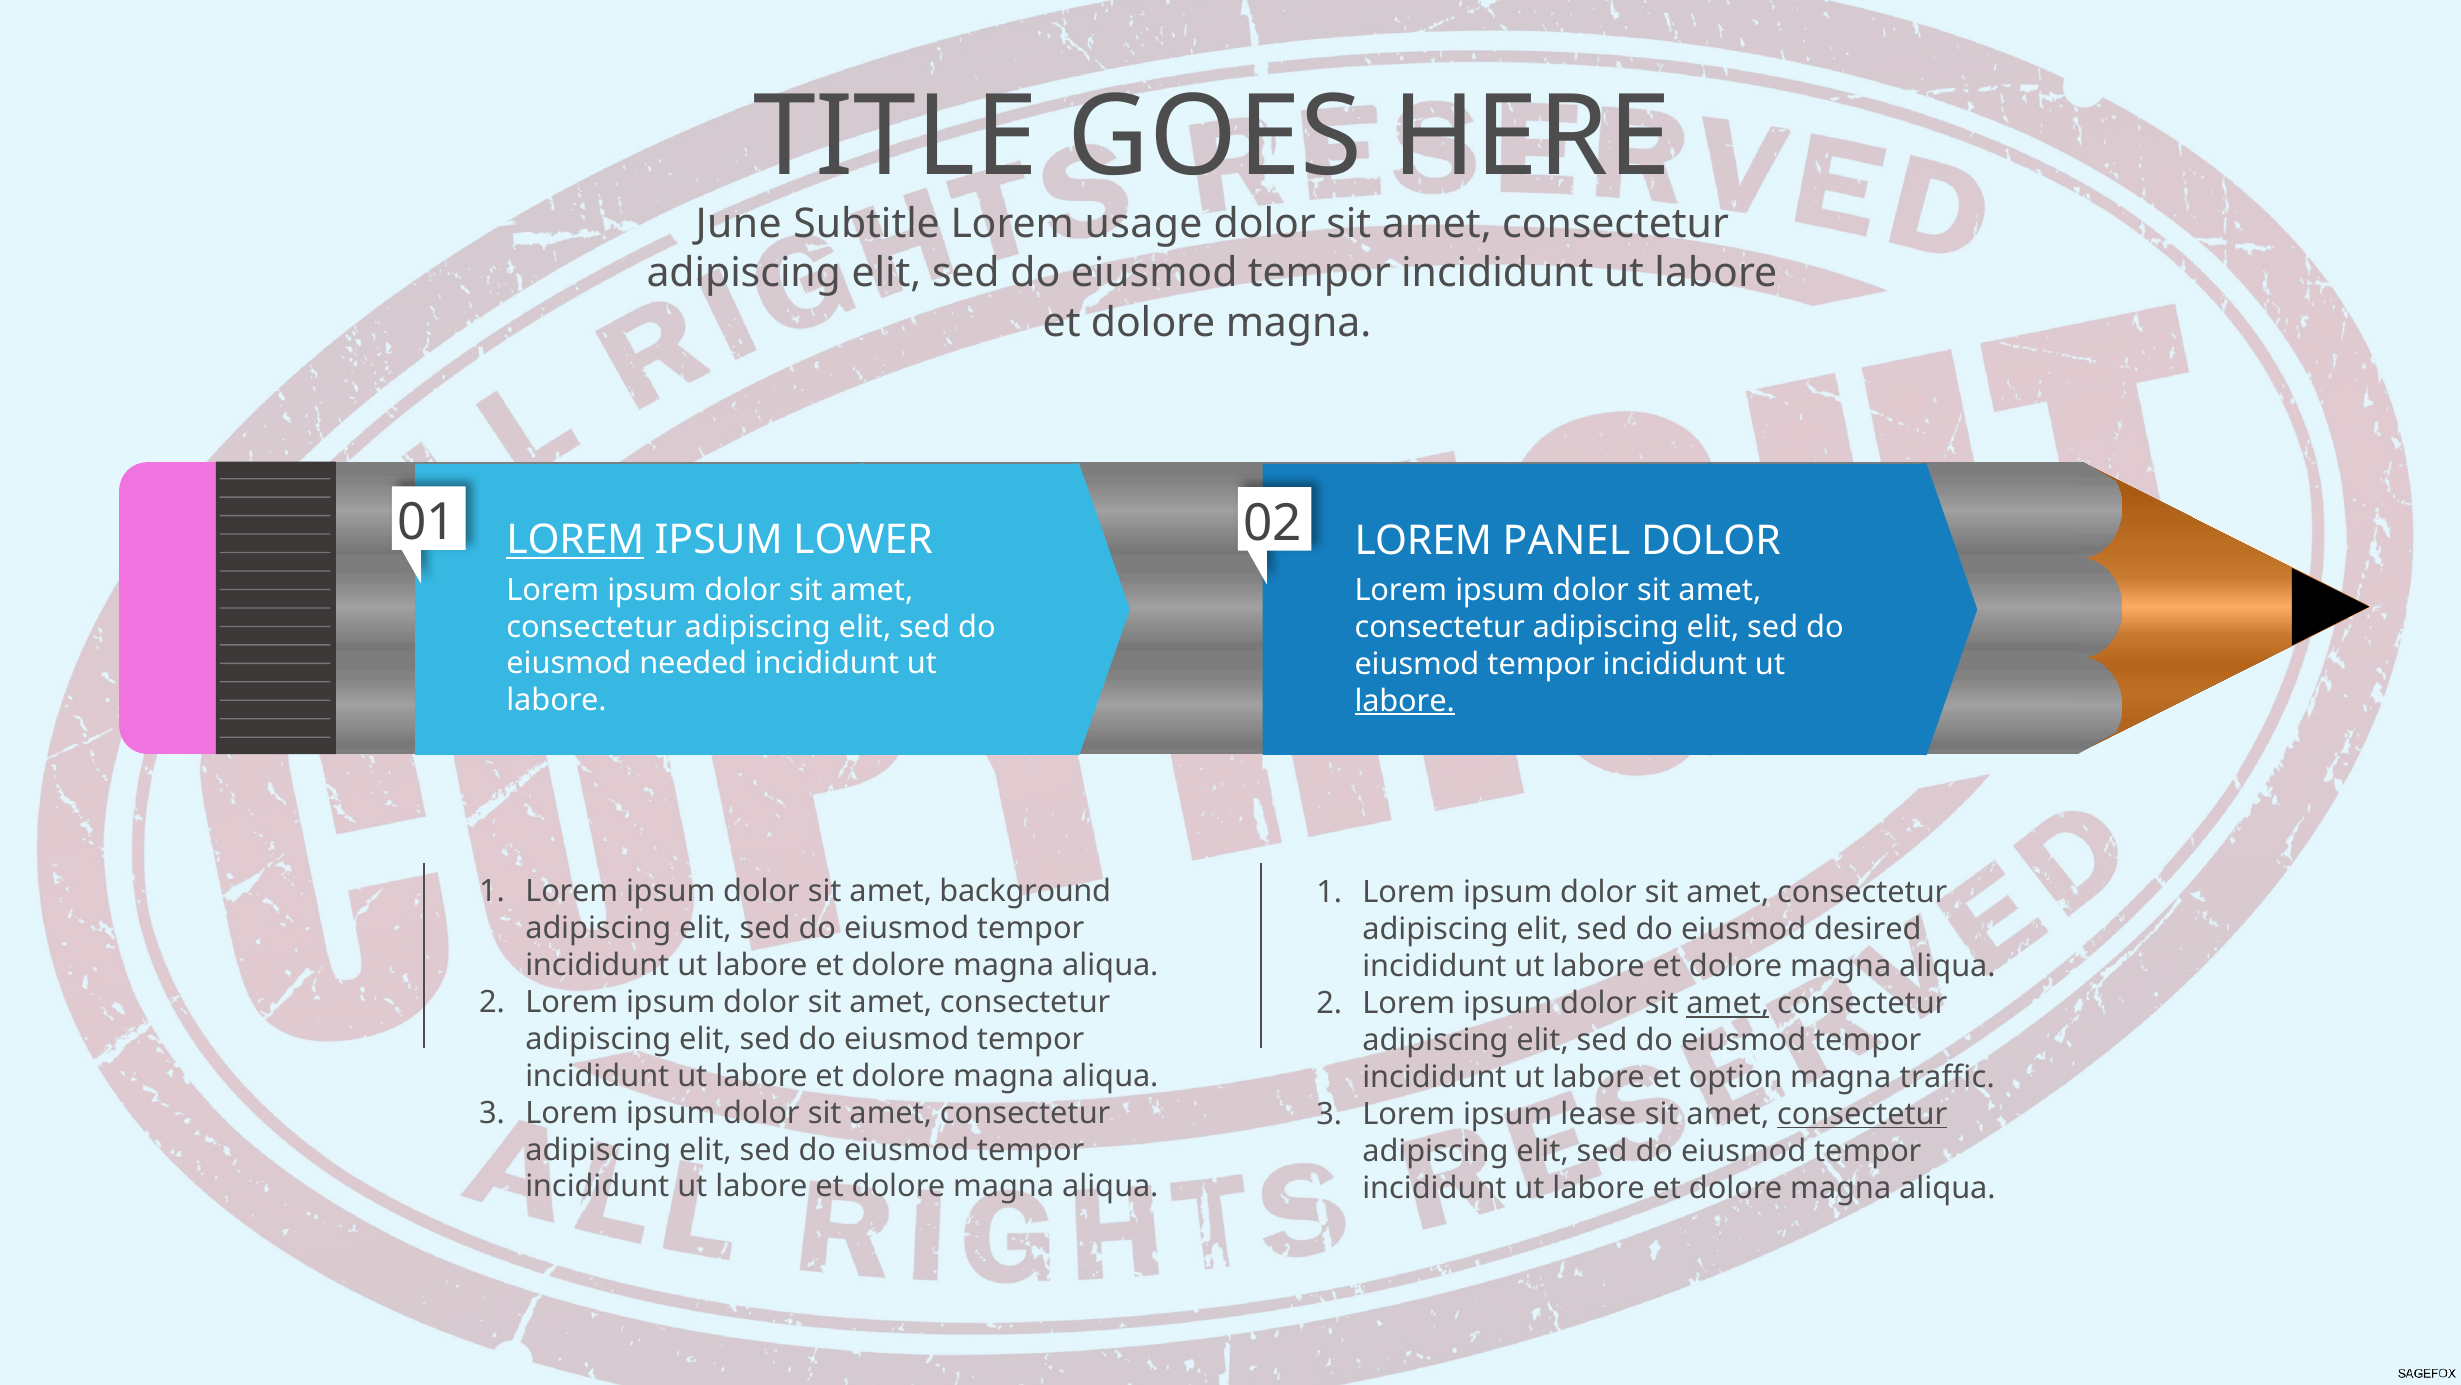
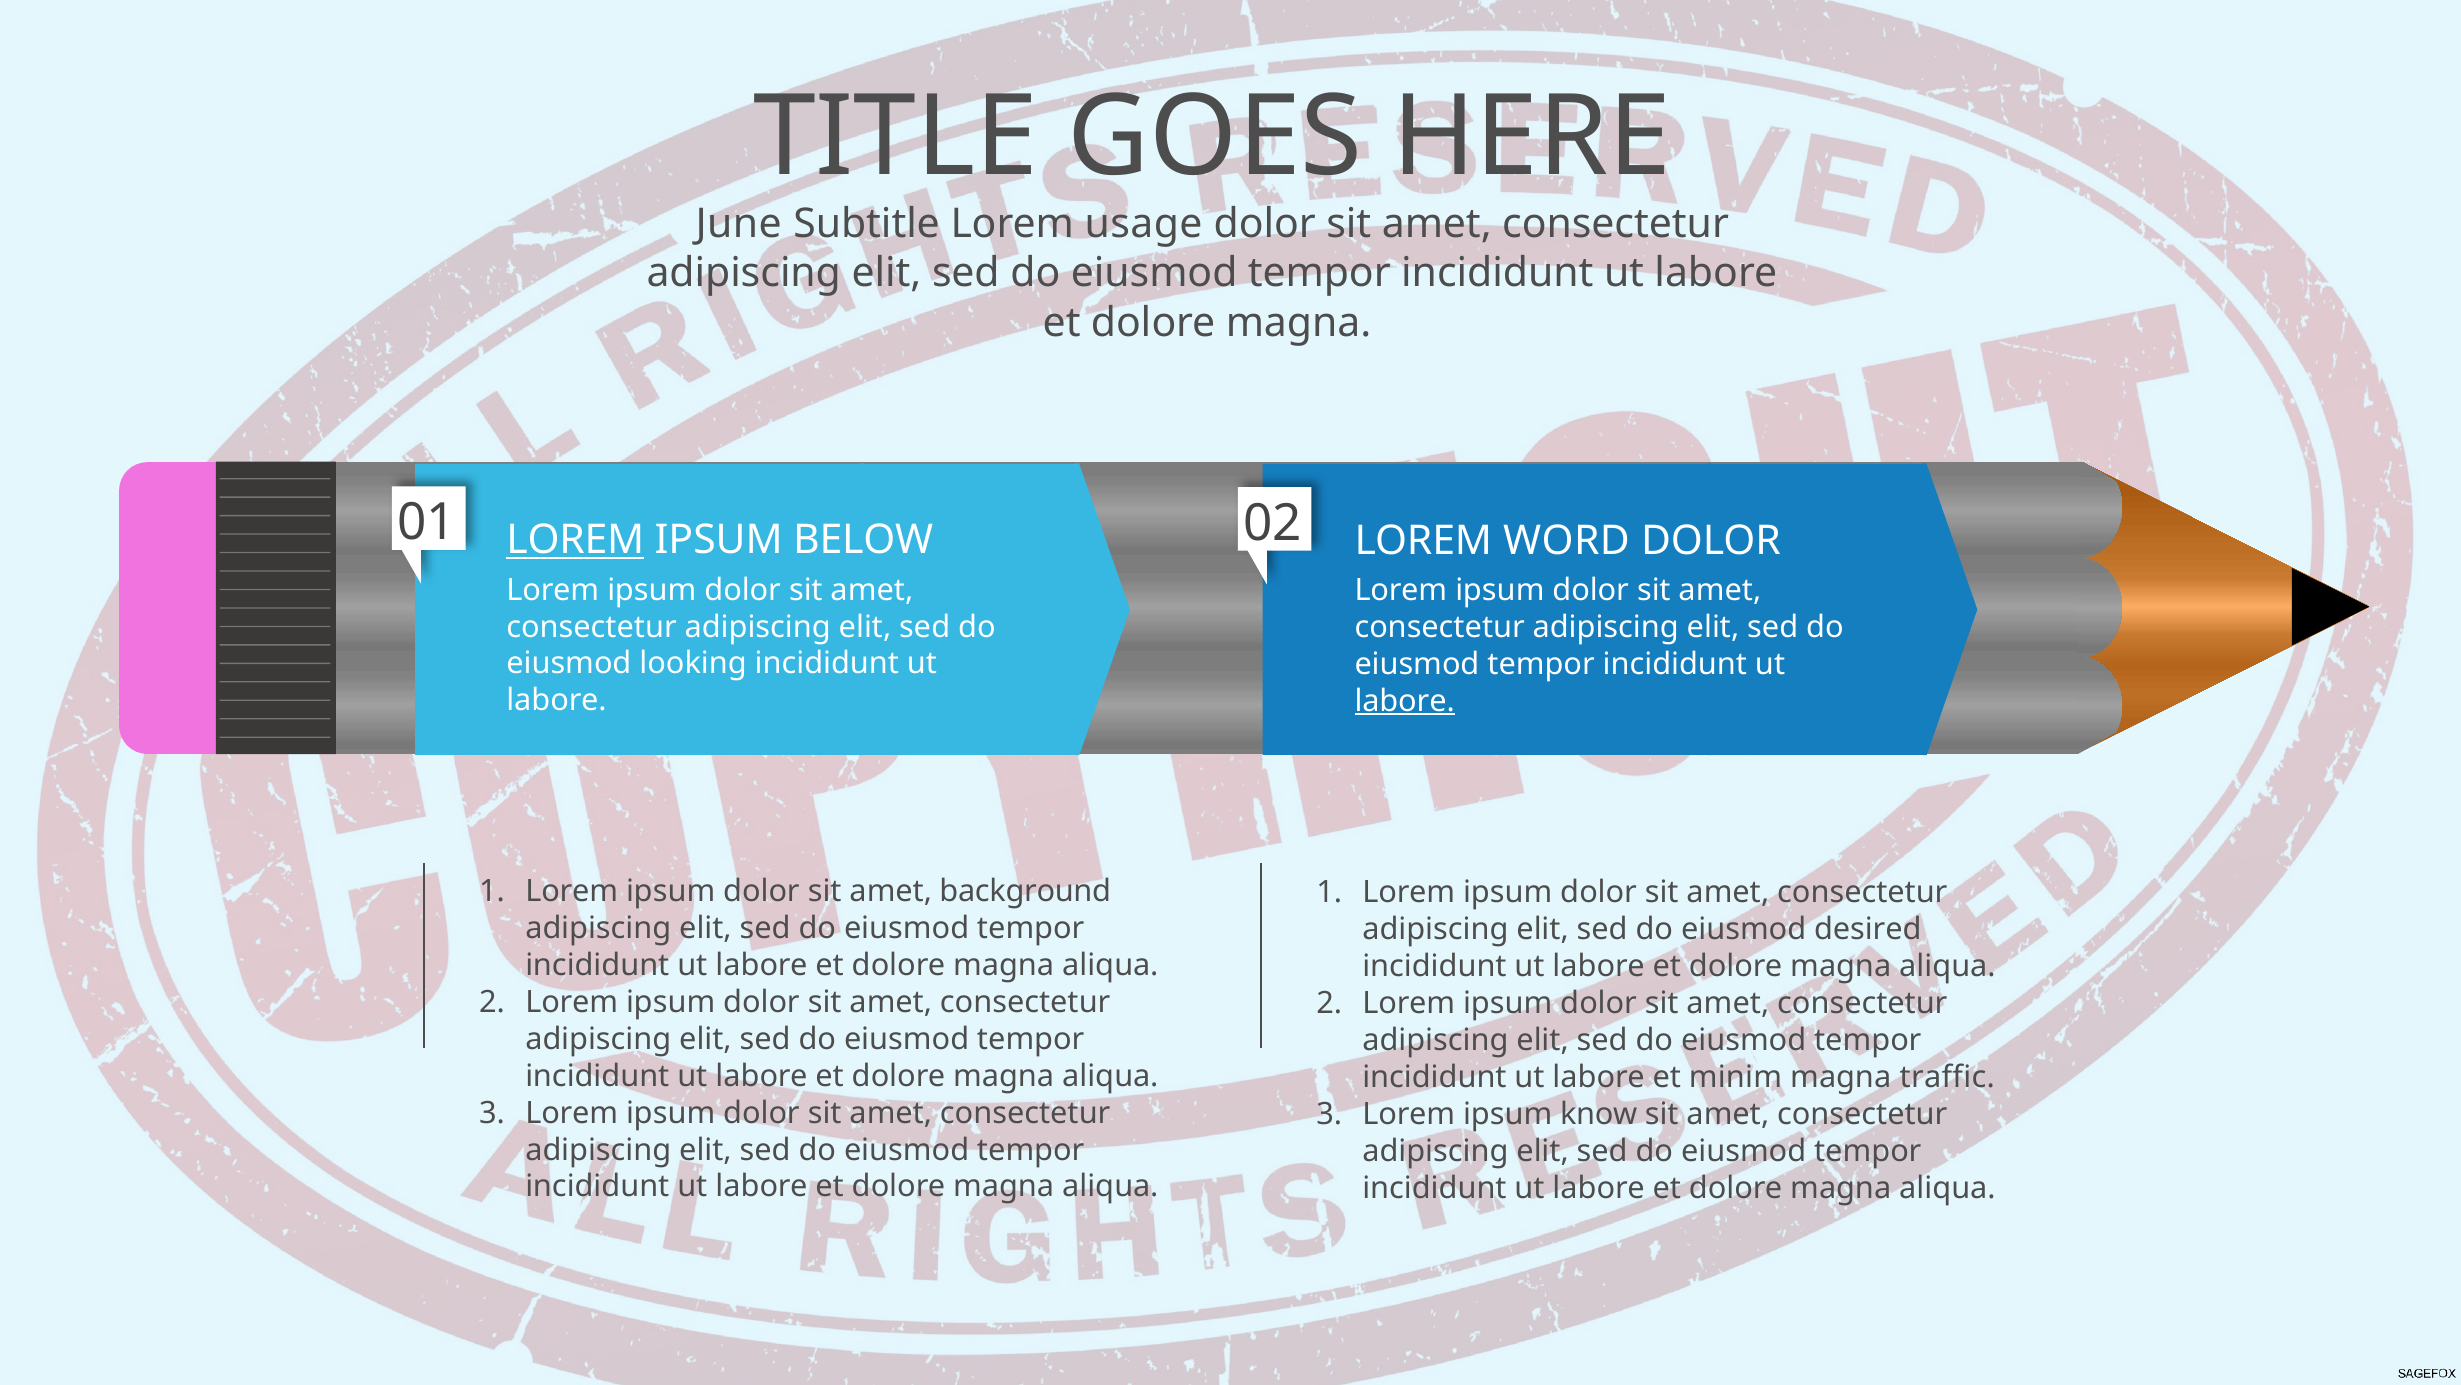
LOWER: LOWER -> BELOW
PANEL: PANEL -> WORD
needed: needed -> looking
amet at (1728, 1003) underline: present -> none
option: option -> minim
lease: lease -> know
consectetur at (1862, 1114) underline: present -> none
